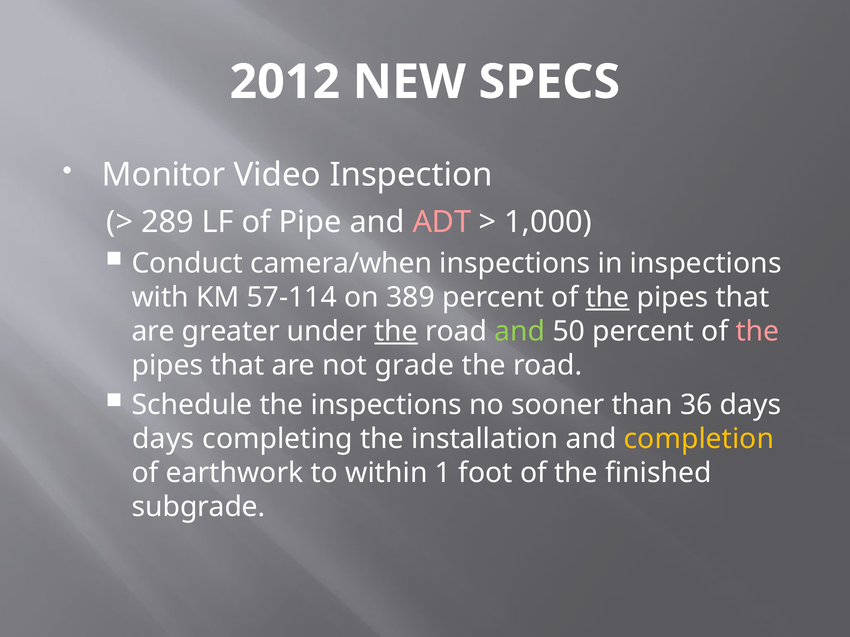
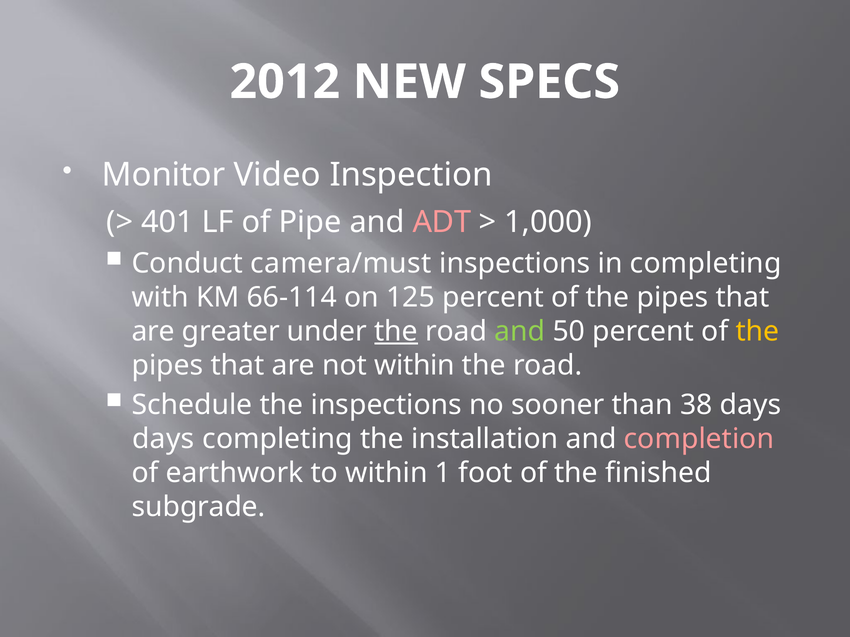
289: 289 -> 401
camera/when: camera/when -> camera/must
in inspections: inspections -> completing
57-114: 57-114 -> 66-114
389: 389 -> 125
the at (607, 298) underline: present -> none
the at (758, 332) colour: pink -> yellow
not grade: grade -> within
36: 36 -> 38
completion colour: yellow -> pink
